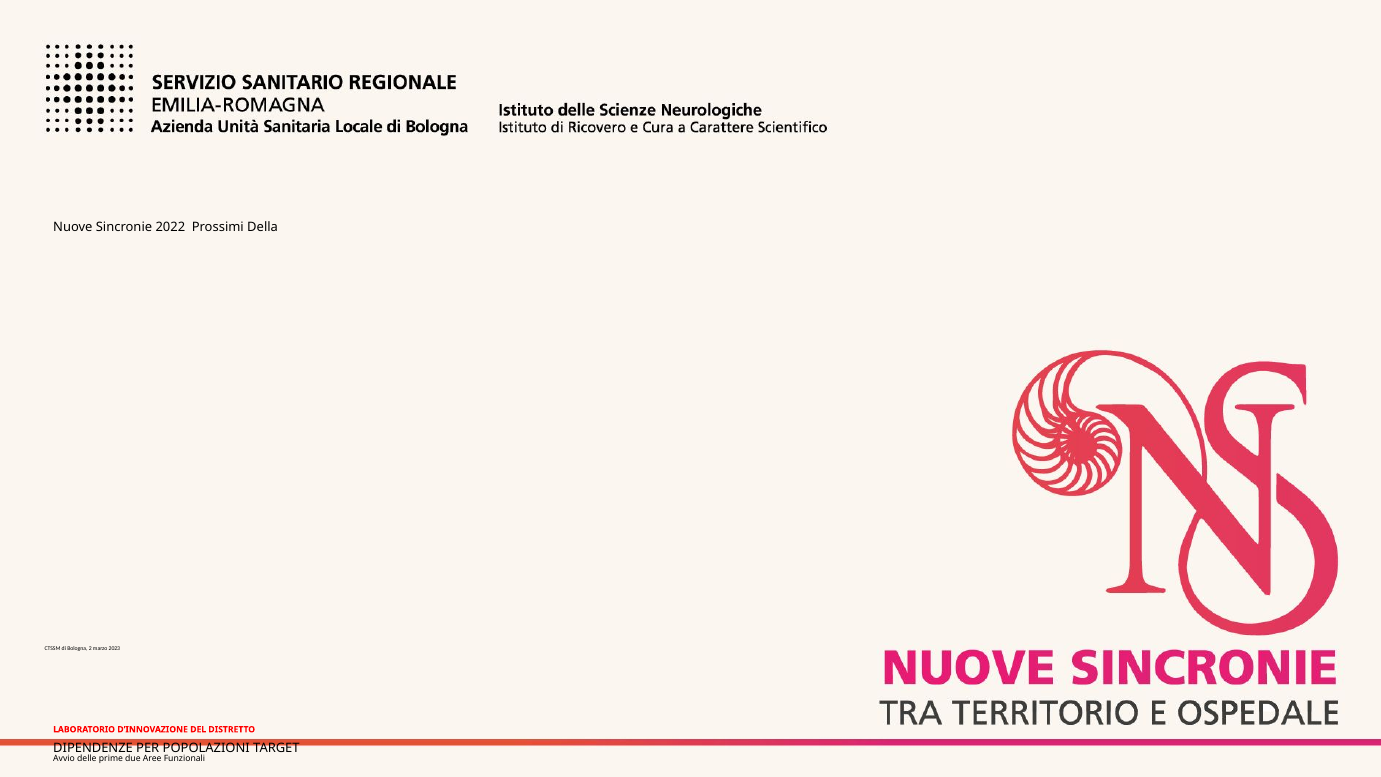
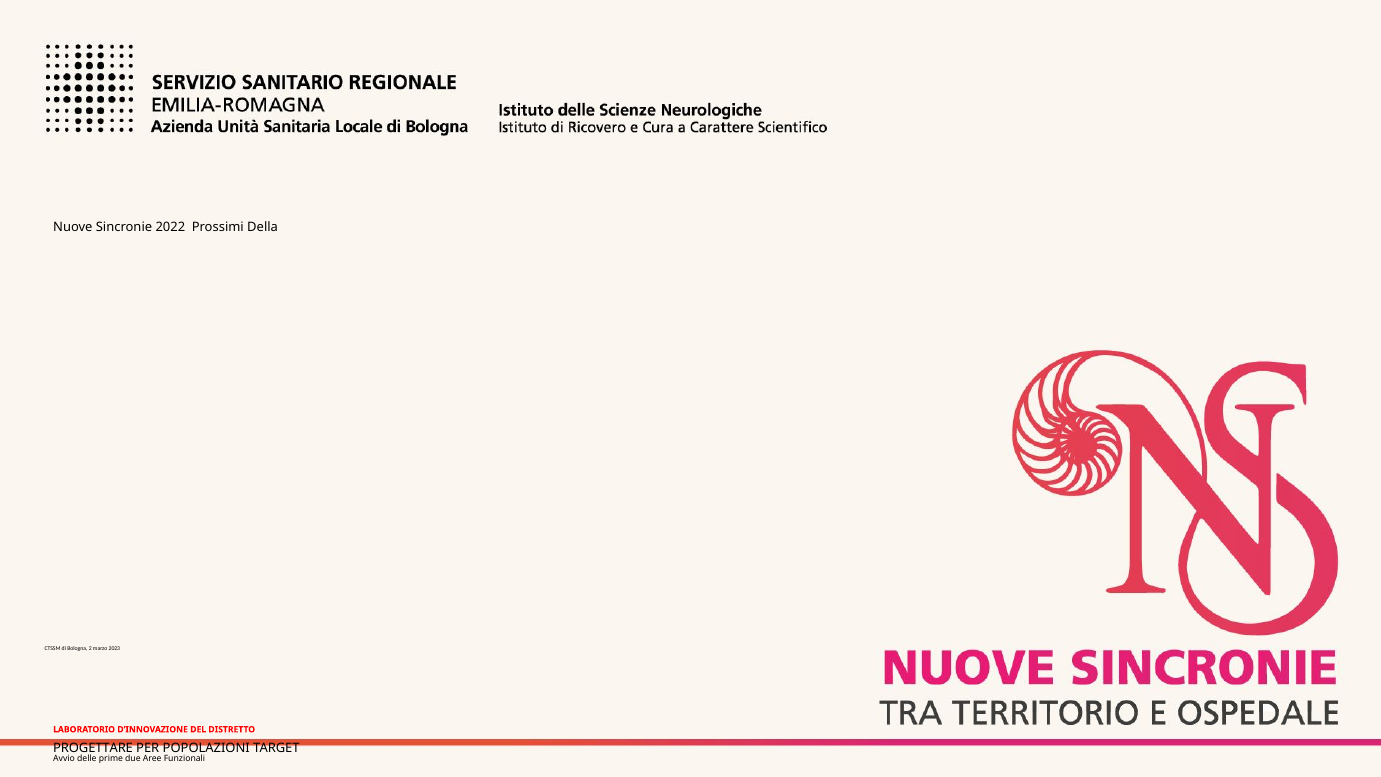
DIPENDENZE: DIPENDENZE -> PROGETTARE
